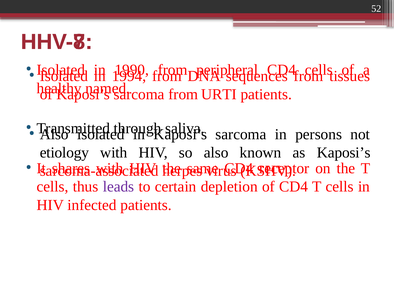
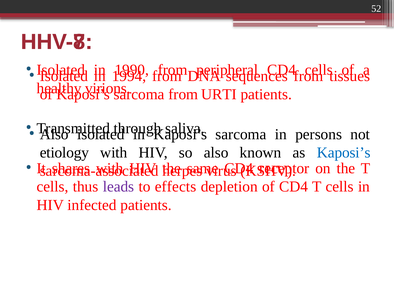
named: named -> virions
Kaposi’s at (344, 153) colour: black -> blue
certain: certain -> effects
